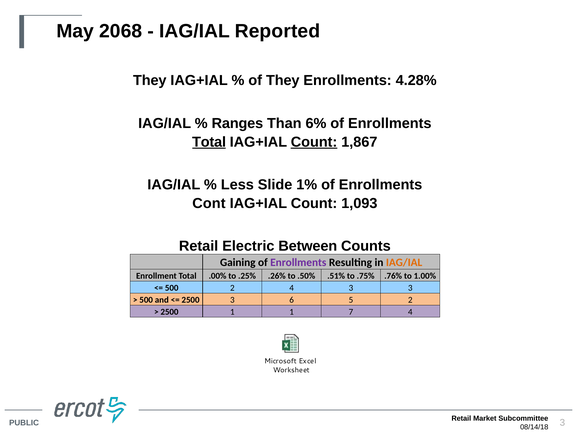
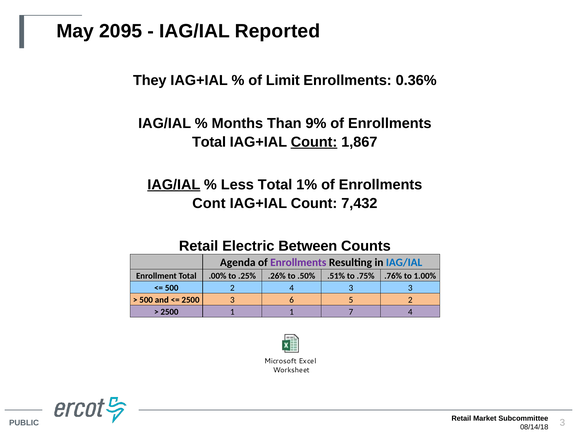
2068: 2068 -> 2095
of They: They -> Limit
4.28%: 4.28% -> 0.36%
Ranges: Ranges -> Months
6%: 6% -> 9%
Total at (209, 142) underline: present -> none
IAG/IAL at (174, 184) underline: none -> present
Less Slide: Slide -> Total
1,093: 1,093 -> 7,432
Gaining: Gaining -> Agenda
IAG/IAL at (404, 262) colour: orange -> blue
